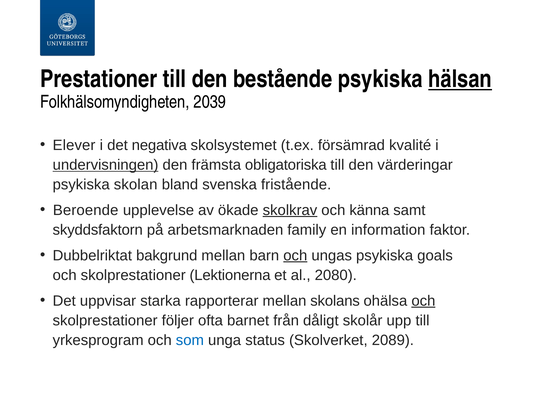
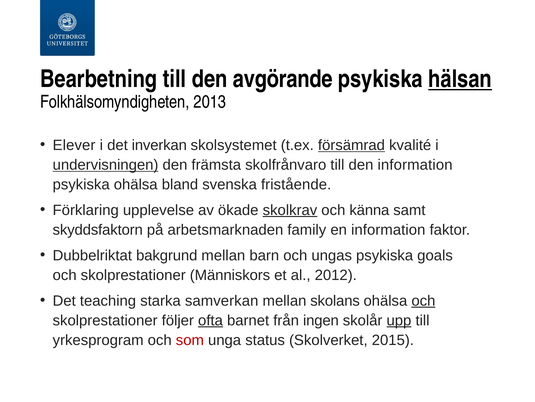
Prestationer: Prestationer -> Bearbetning
bestående: bestående -> avgörande
2039: 2039 -> 2013
negativa: negativa -> inverkan
försämrad underline: none -> present
obligatoriska: obligatoriska -> skolfrånvaro
den värderingar: värderingar -> information
psykiska skolan: skolan -> ohälsa
Beroende: Beroende -> Förklaring
och at (295, 255) underline: present -> none
Lektionerna: Lektionerna -> Människors
2080: 2080 -> 2012
uppvisar: uppvisar -> teaching
rapporterar: rapporterar -> samverkan
ofta underline: none -> present
dåligt: dåligt -> ingen
upp underline: none -> present
som colour: blue -> red
2089: 2089 -> 2015
